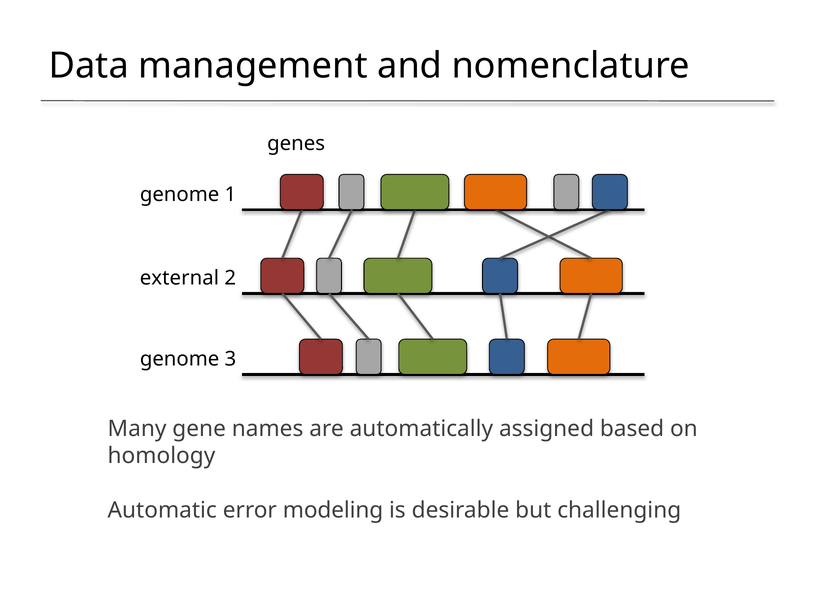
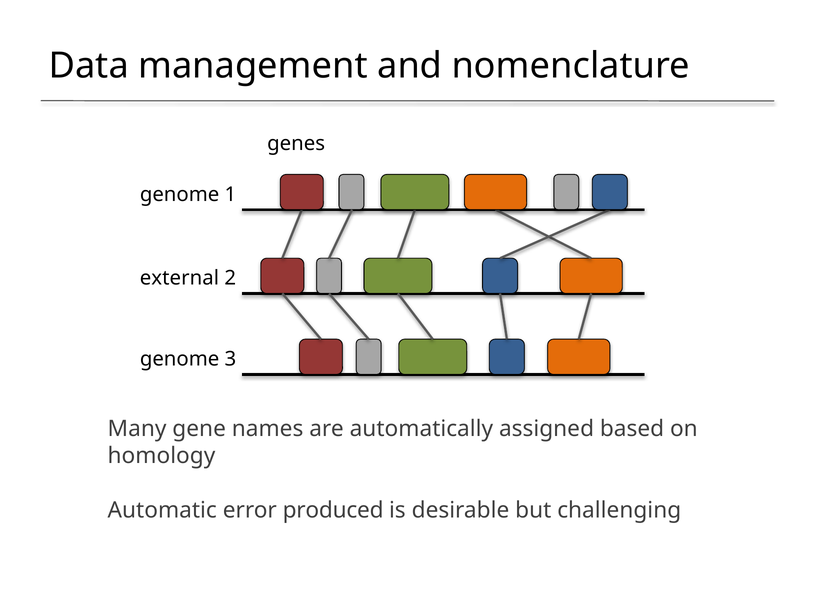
modeling: modeling -> produced
